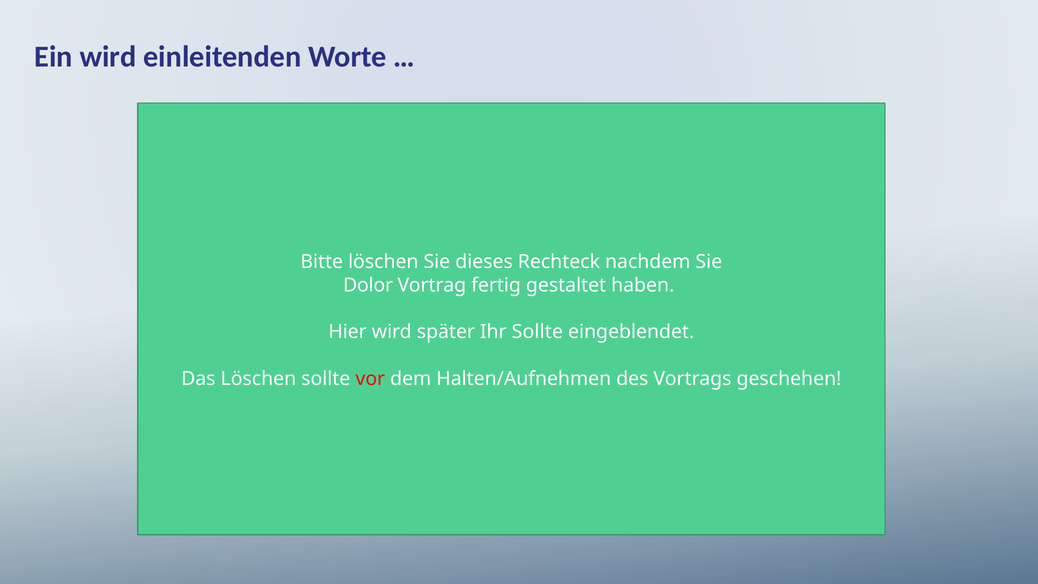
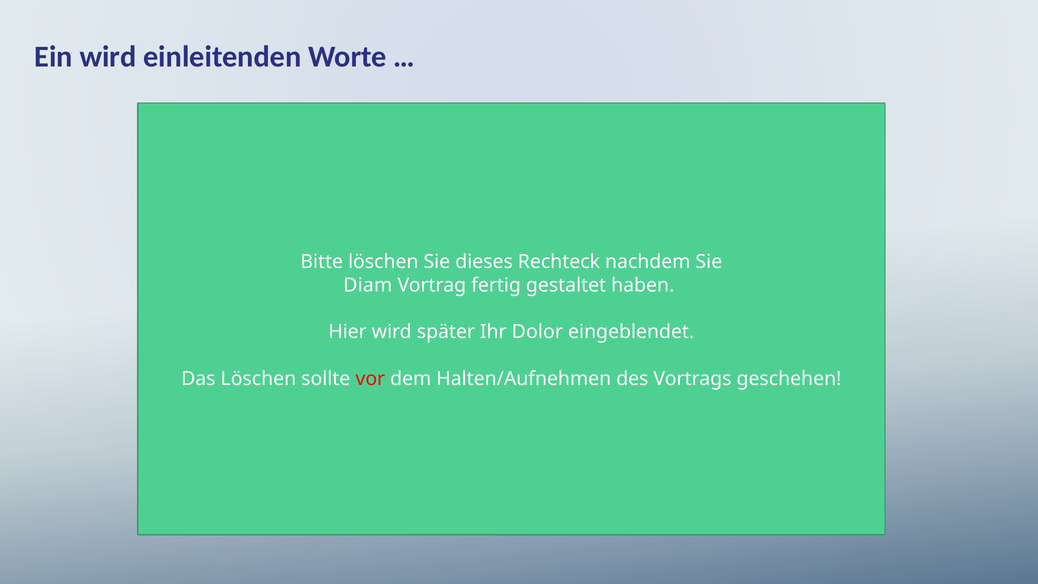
Dolor: Dolor -> Diam
Ihr Sollte: Sollte -> Dolor
